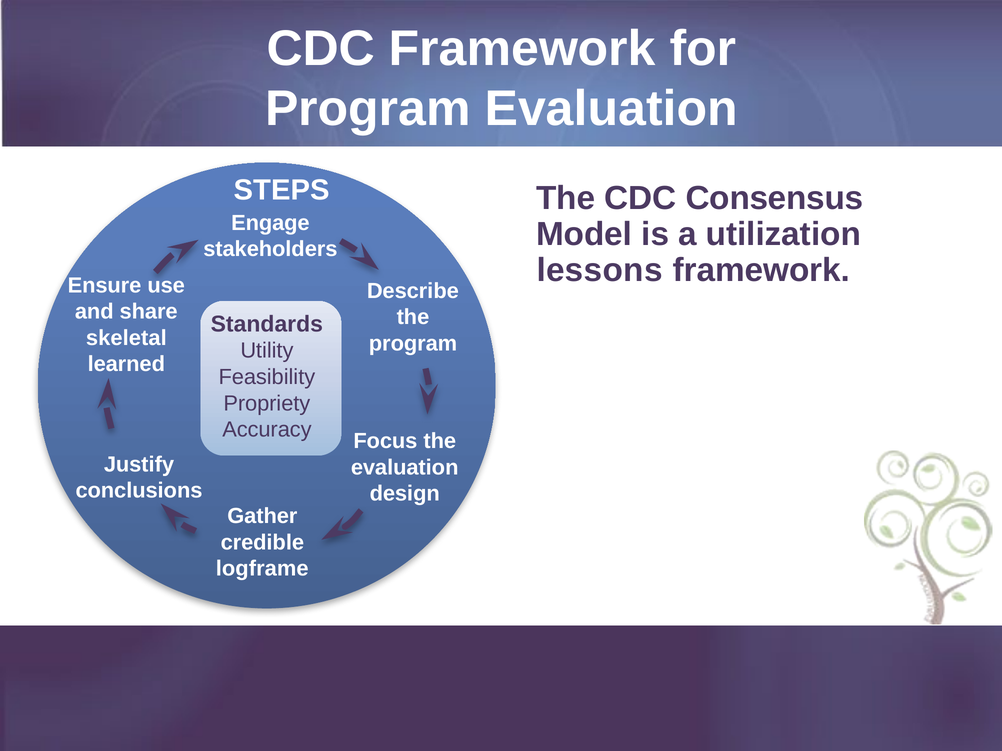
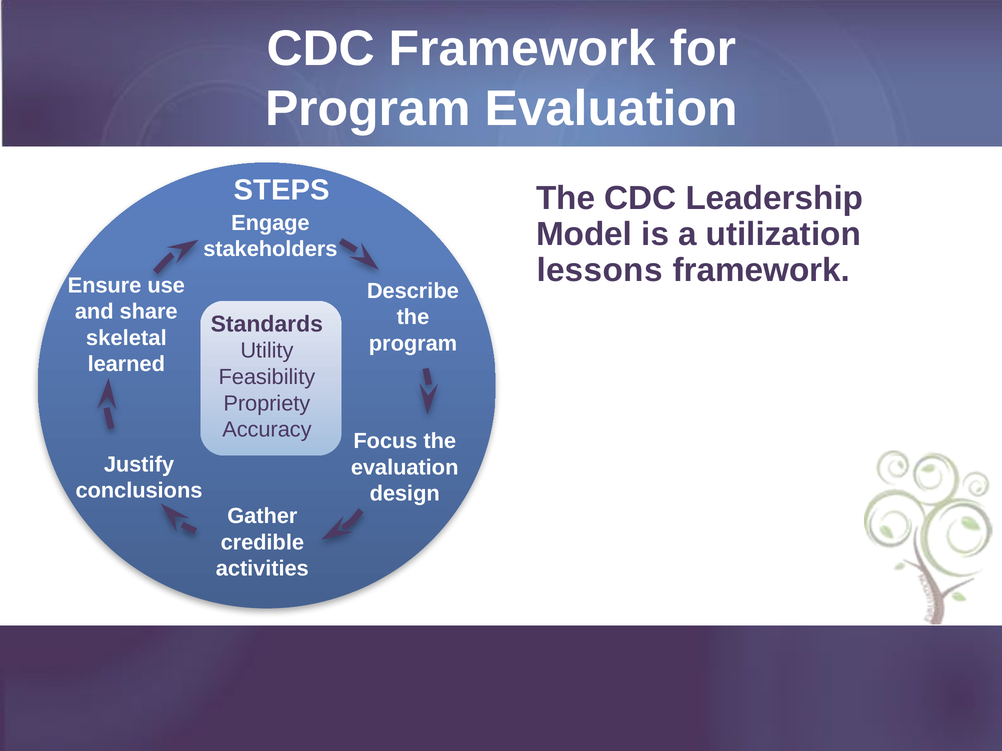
Consensus: Consensus -> Leadership
logframe: logframe -> activities
